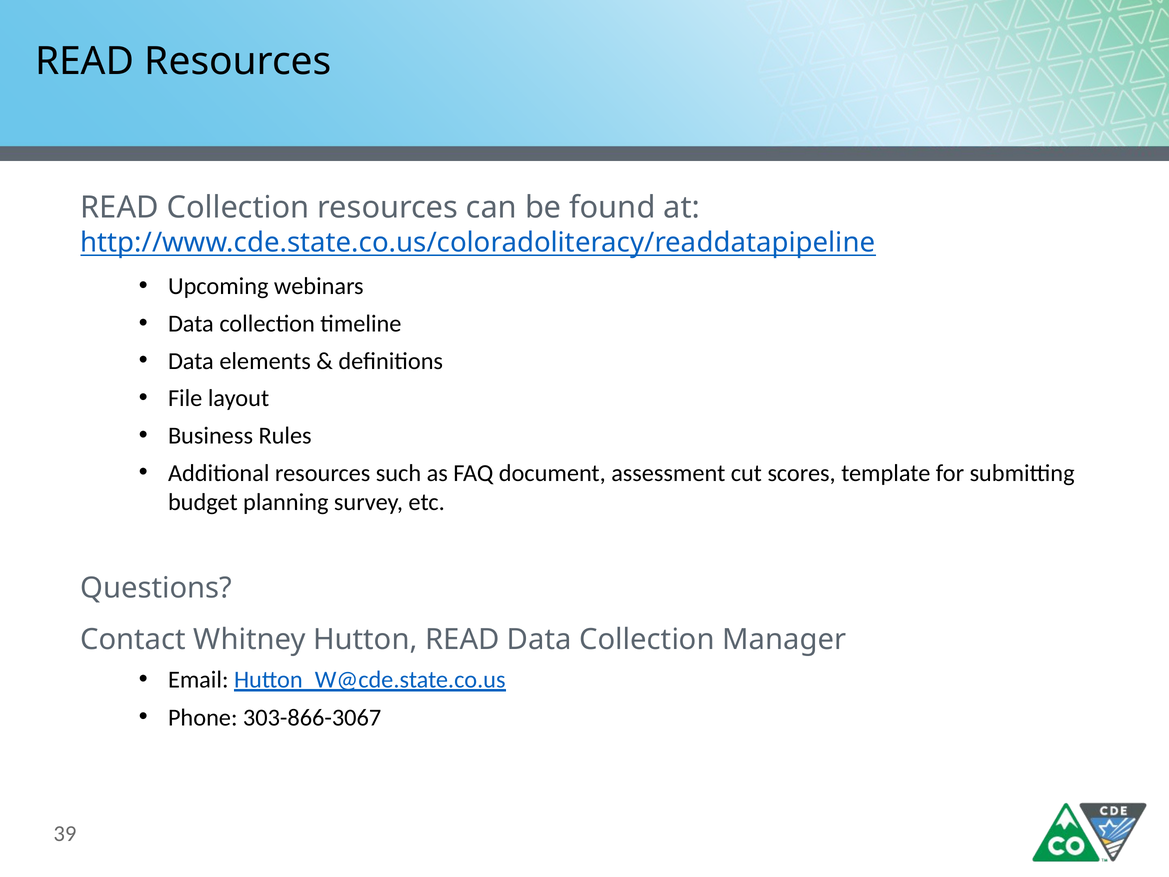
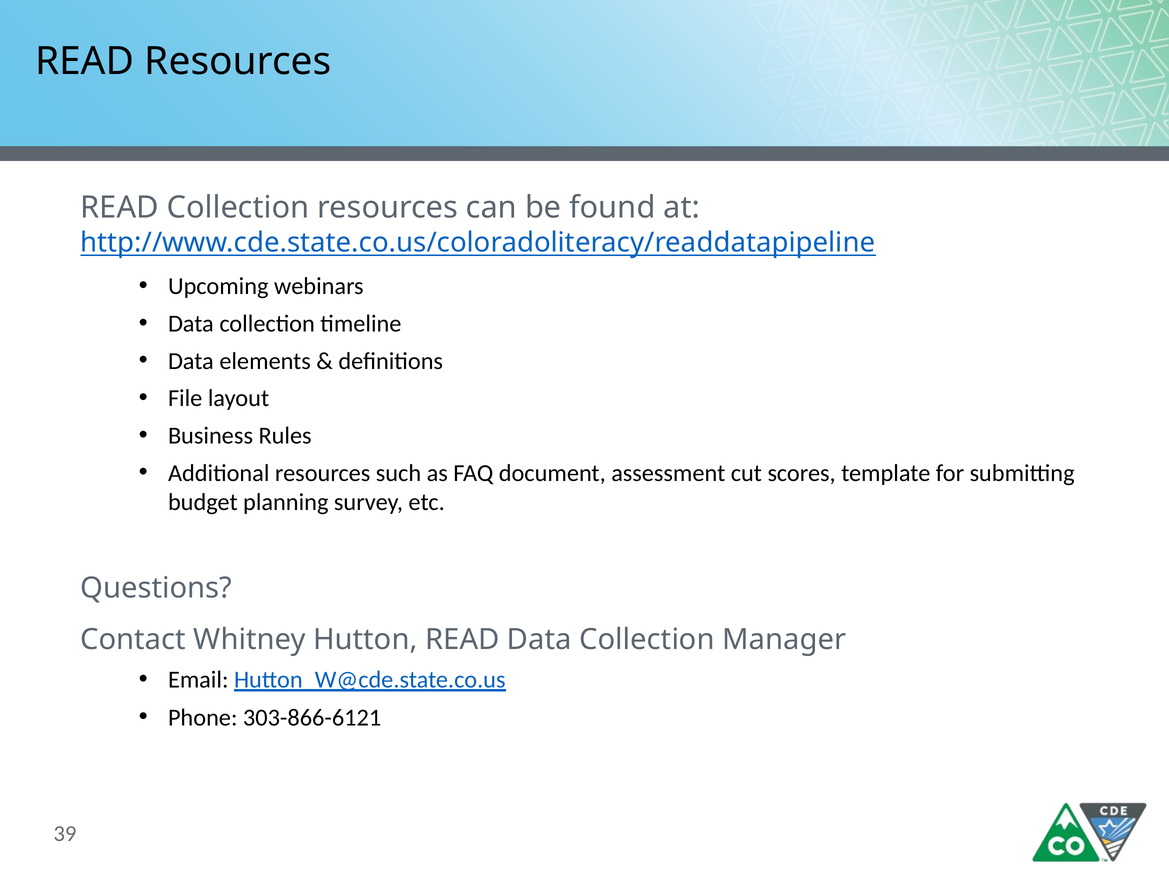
303-866-3067: 303-866-3067 -> 303-866-6121
